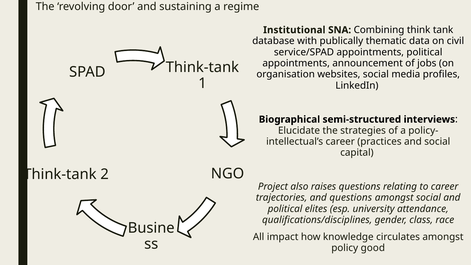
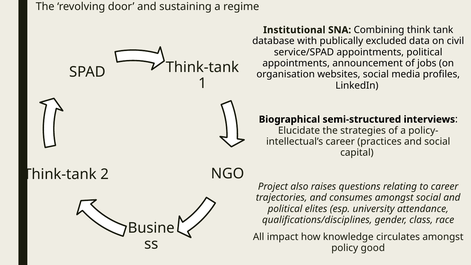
thematic: thematic -> excluded
and questions: questions -> consumes
